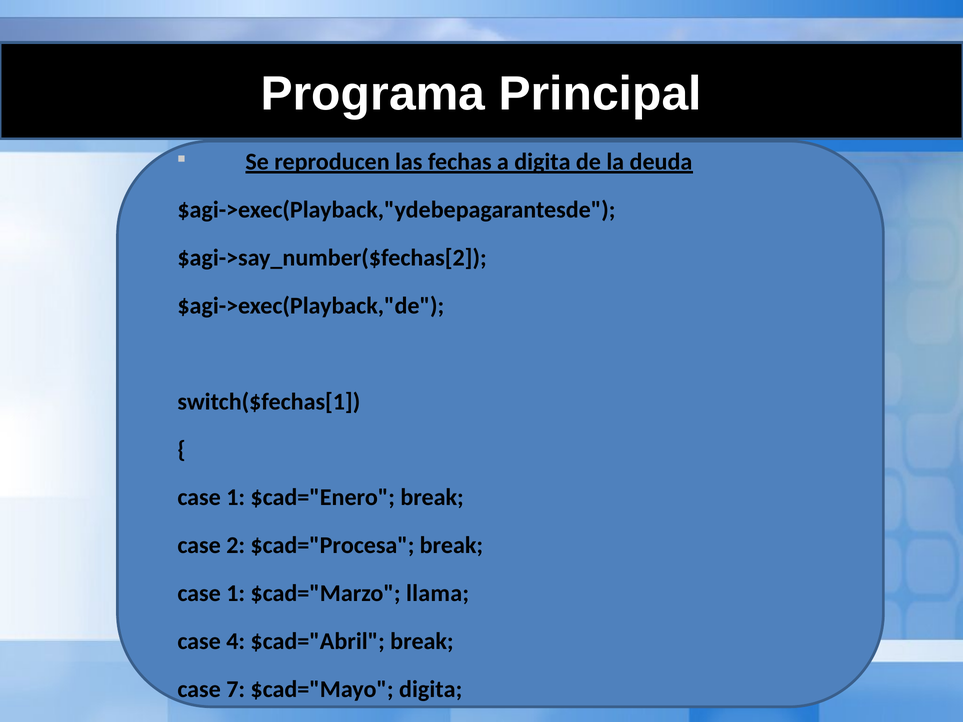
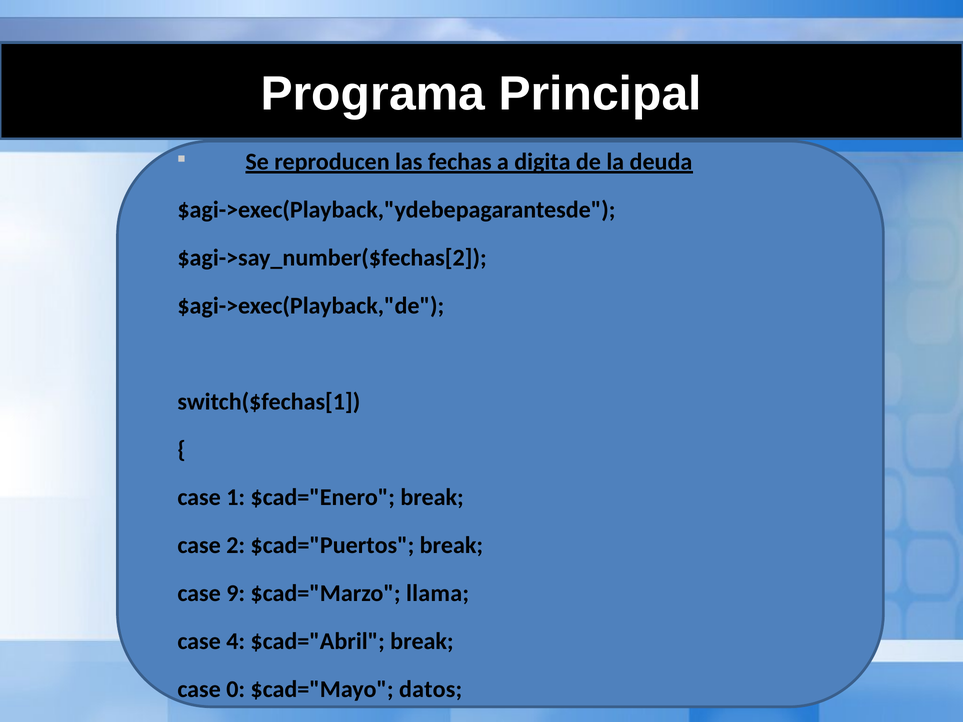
$cad="Procesa: $cad="Procesa -> $cad="Puertos
1 at (236, 594): 1 -> 9
7: 7 -> 0
$cad="Mayo digita: digita -> datos
